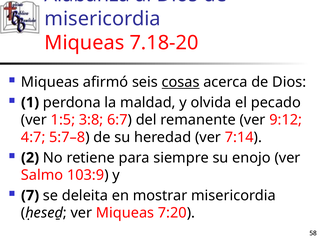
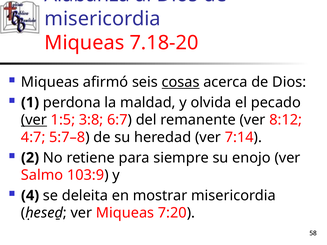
ver at (34, 120) underline: none -> present
9:12: 9:12 -> 8:12
7: 7 -> 4
